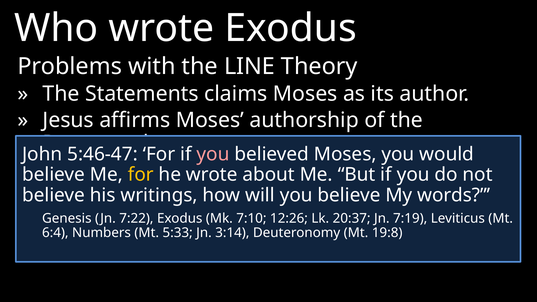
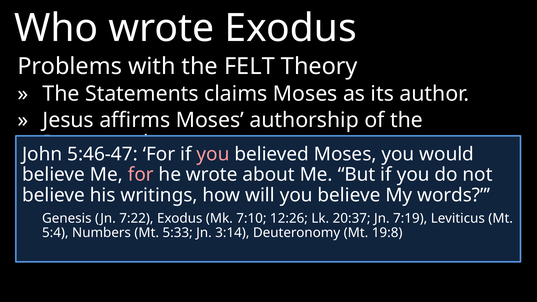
LINE: LINE -> FELT
for at (141, 175) colour: yellow -> pink
6:4: 6:4 -> 5:4
